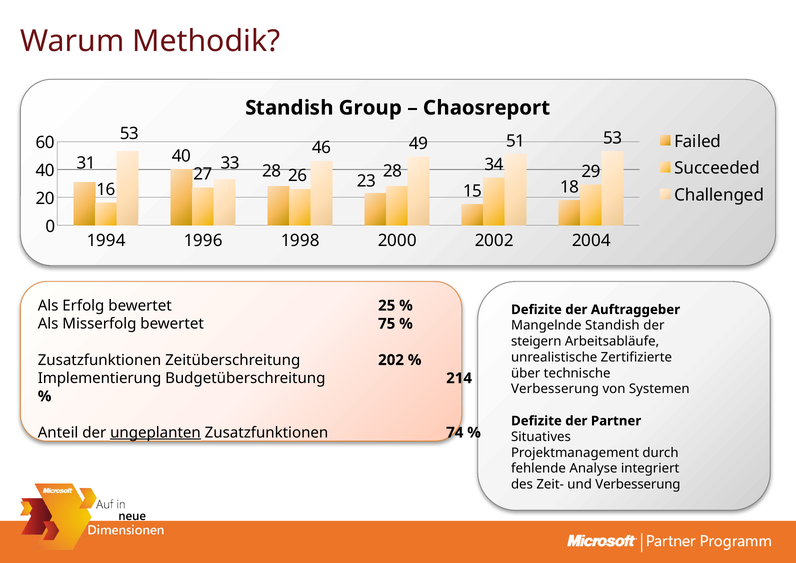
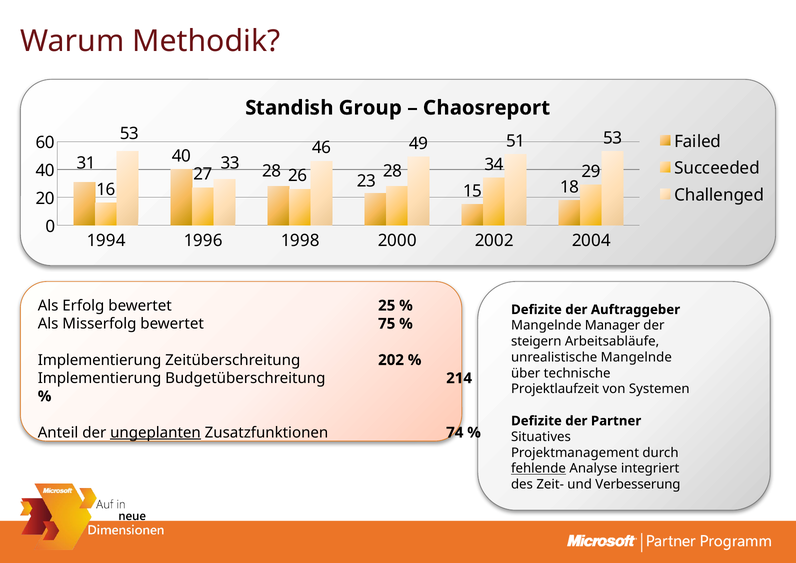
Mangelnde Standish: Standish -> Manager
unrealistische Zertifizierte: Zertifizierte -> Mangelnde
Zusatzfunktionen at (100, 360): Zusatzfunktionen -> Implementierung
Verbesserung at (555, 389): Verbesserung -> Projektlaufzeit
fehlende underline: none -> present
